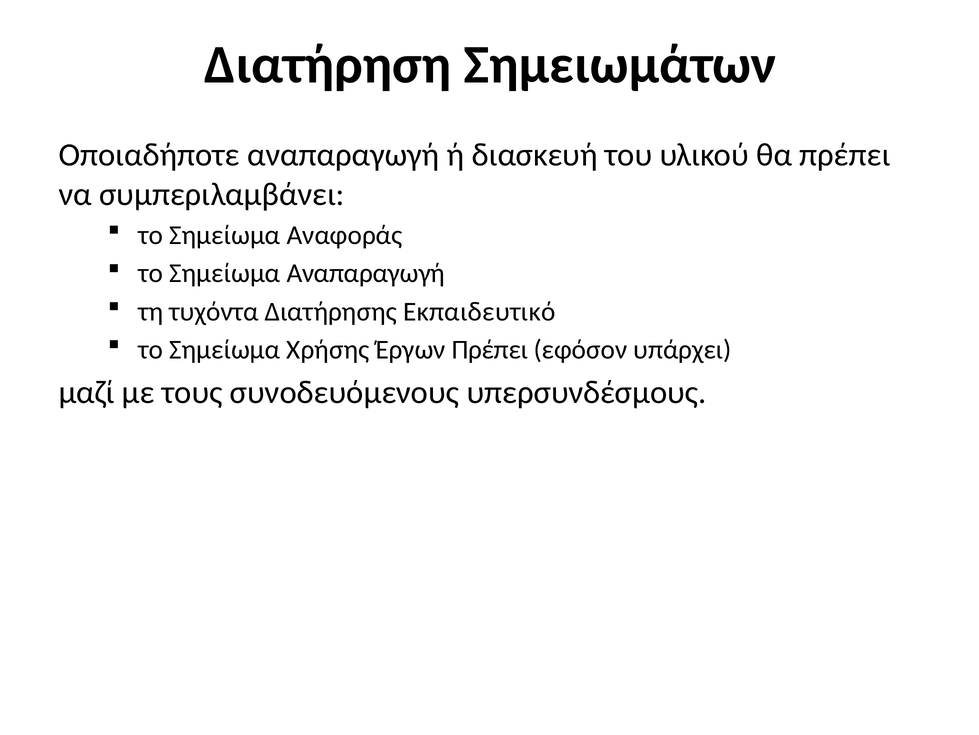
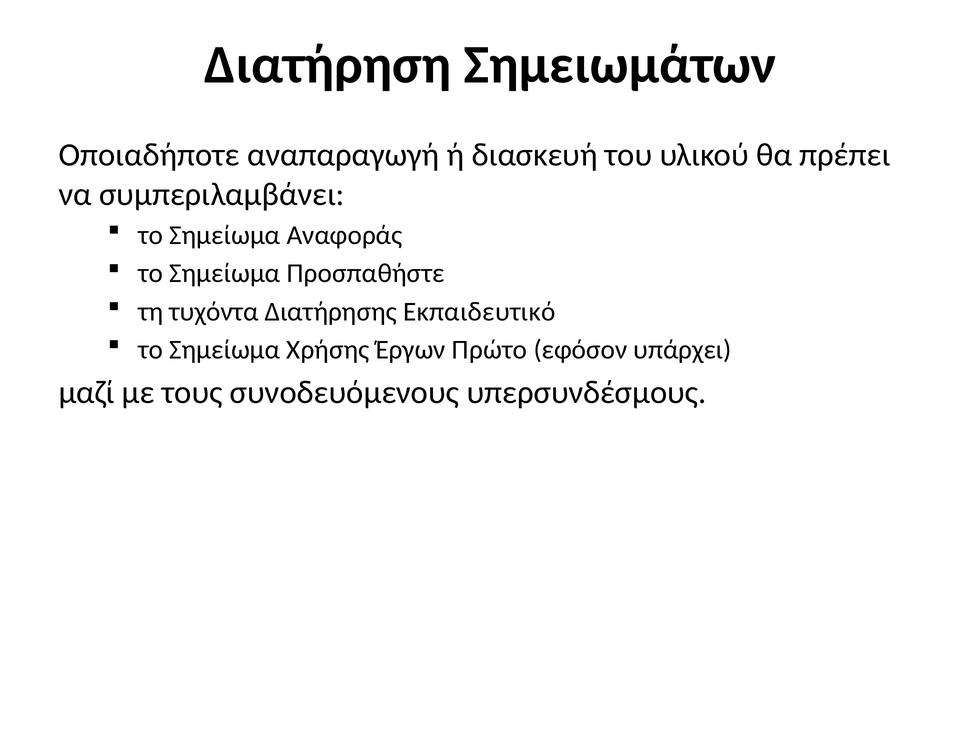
Σημείωμα Αναπαραγωγή: Αναπαραγωγή -> Προσπαθήστε
Έργων Πρέπει: Πρέπει -> Πρώτο
